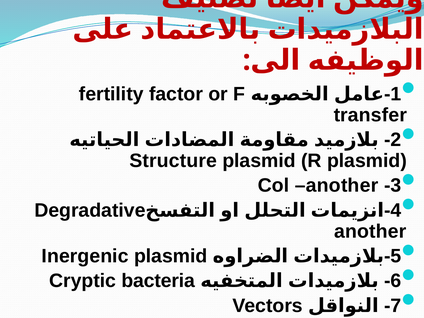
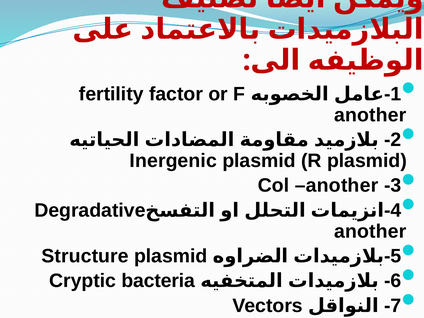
transfer at (370, 115): transfer -> another
Structure: Structure -> Inergenic
Inergenic: Inergenic -> Structure
